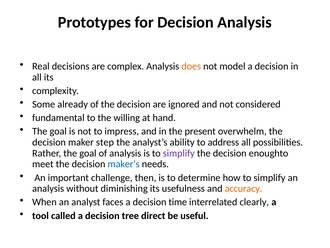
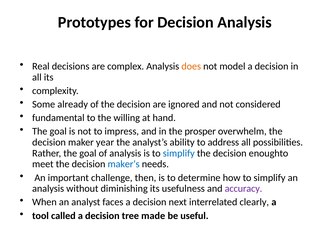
present: present -> prosper
step: step -> year
simplify at (179, 153) colour: purple -> blue
accuracy colour: orange -> purple
time: time -> next
direct: direct -> made
